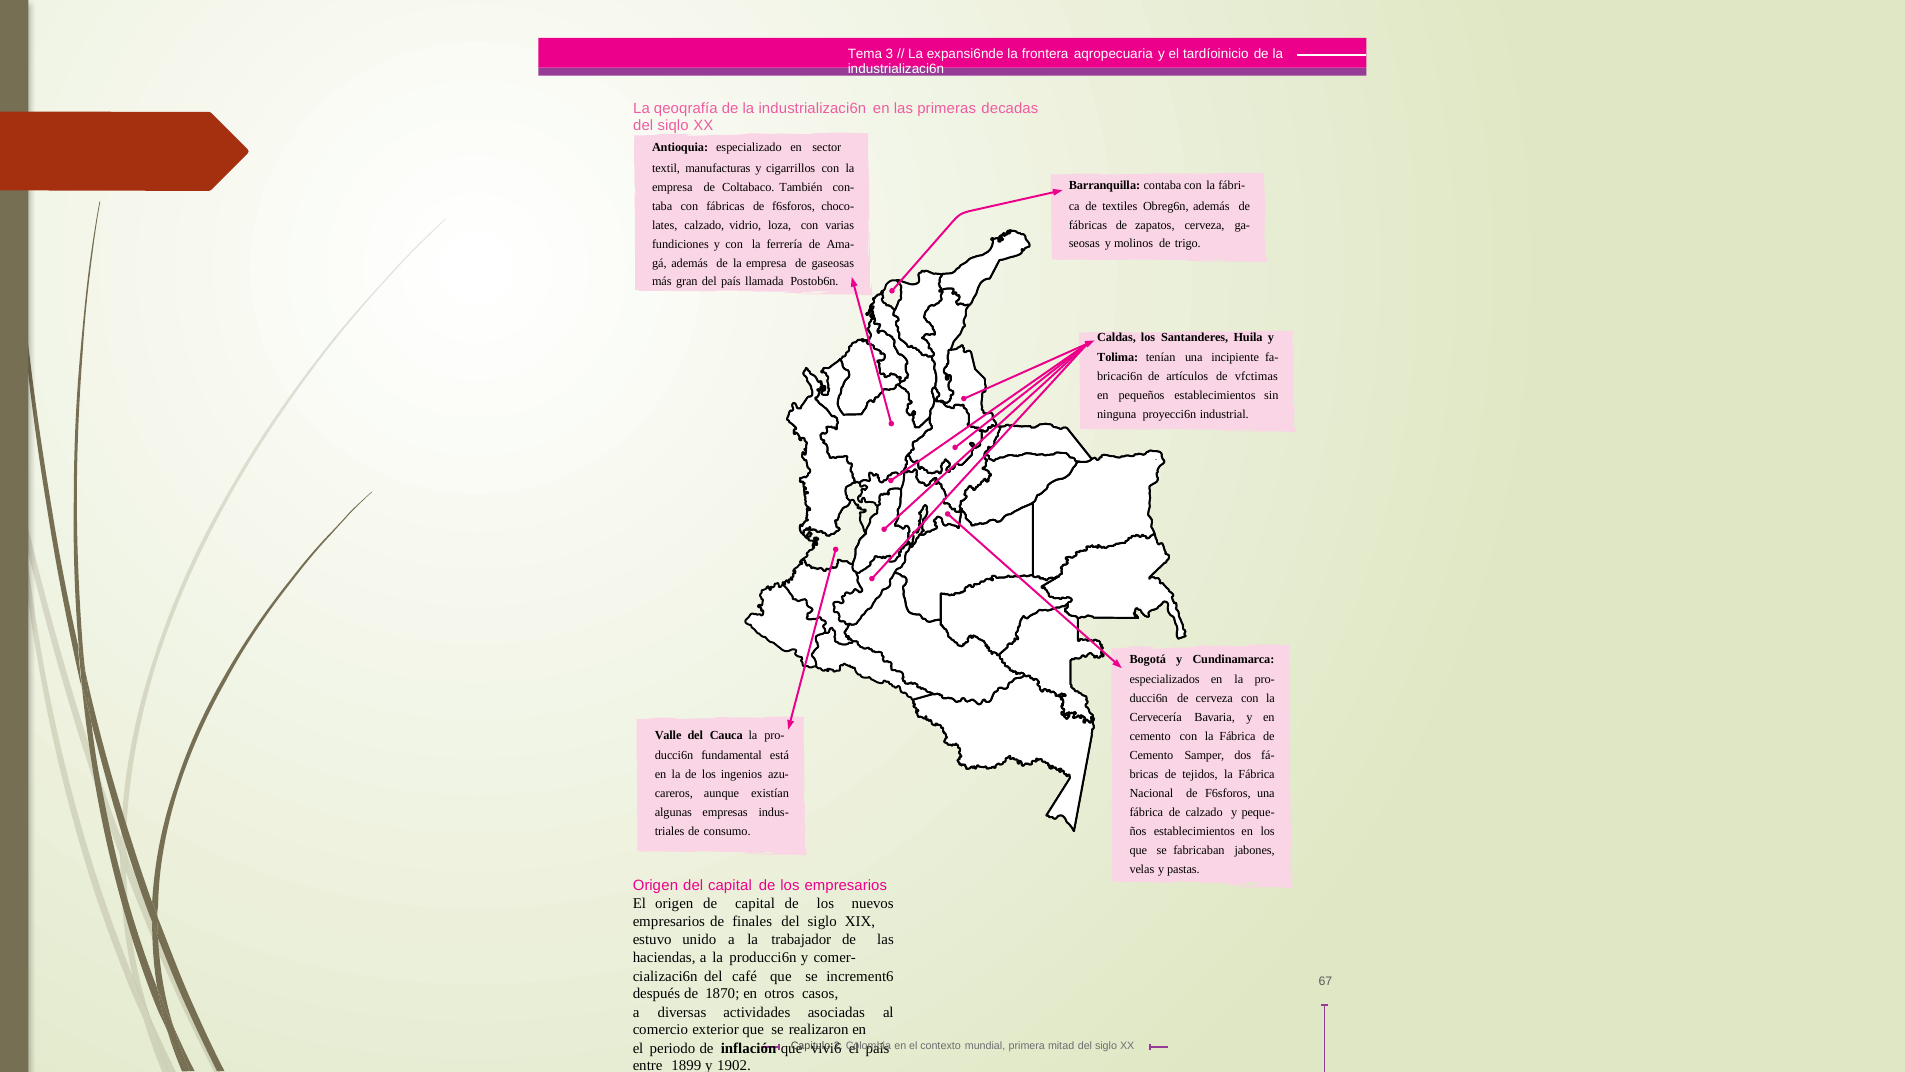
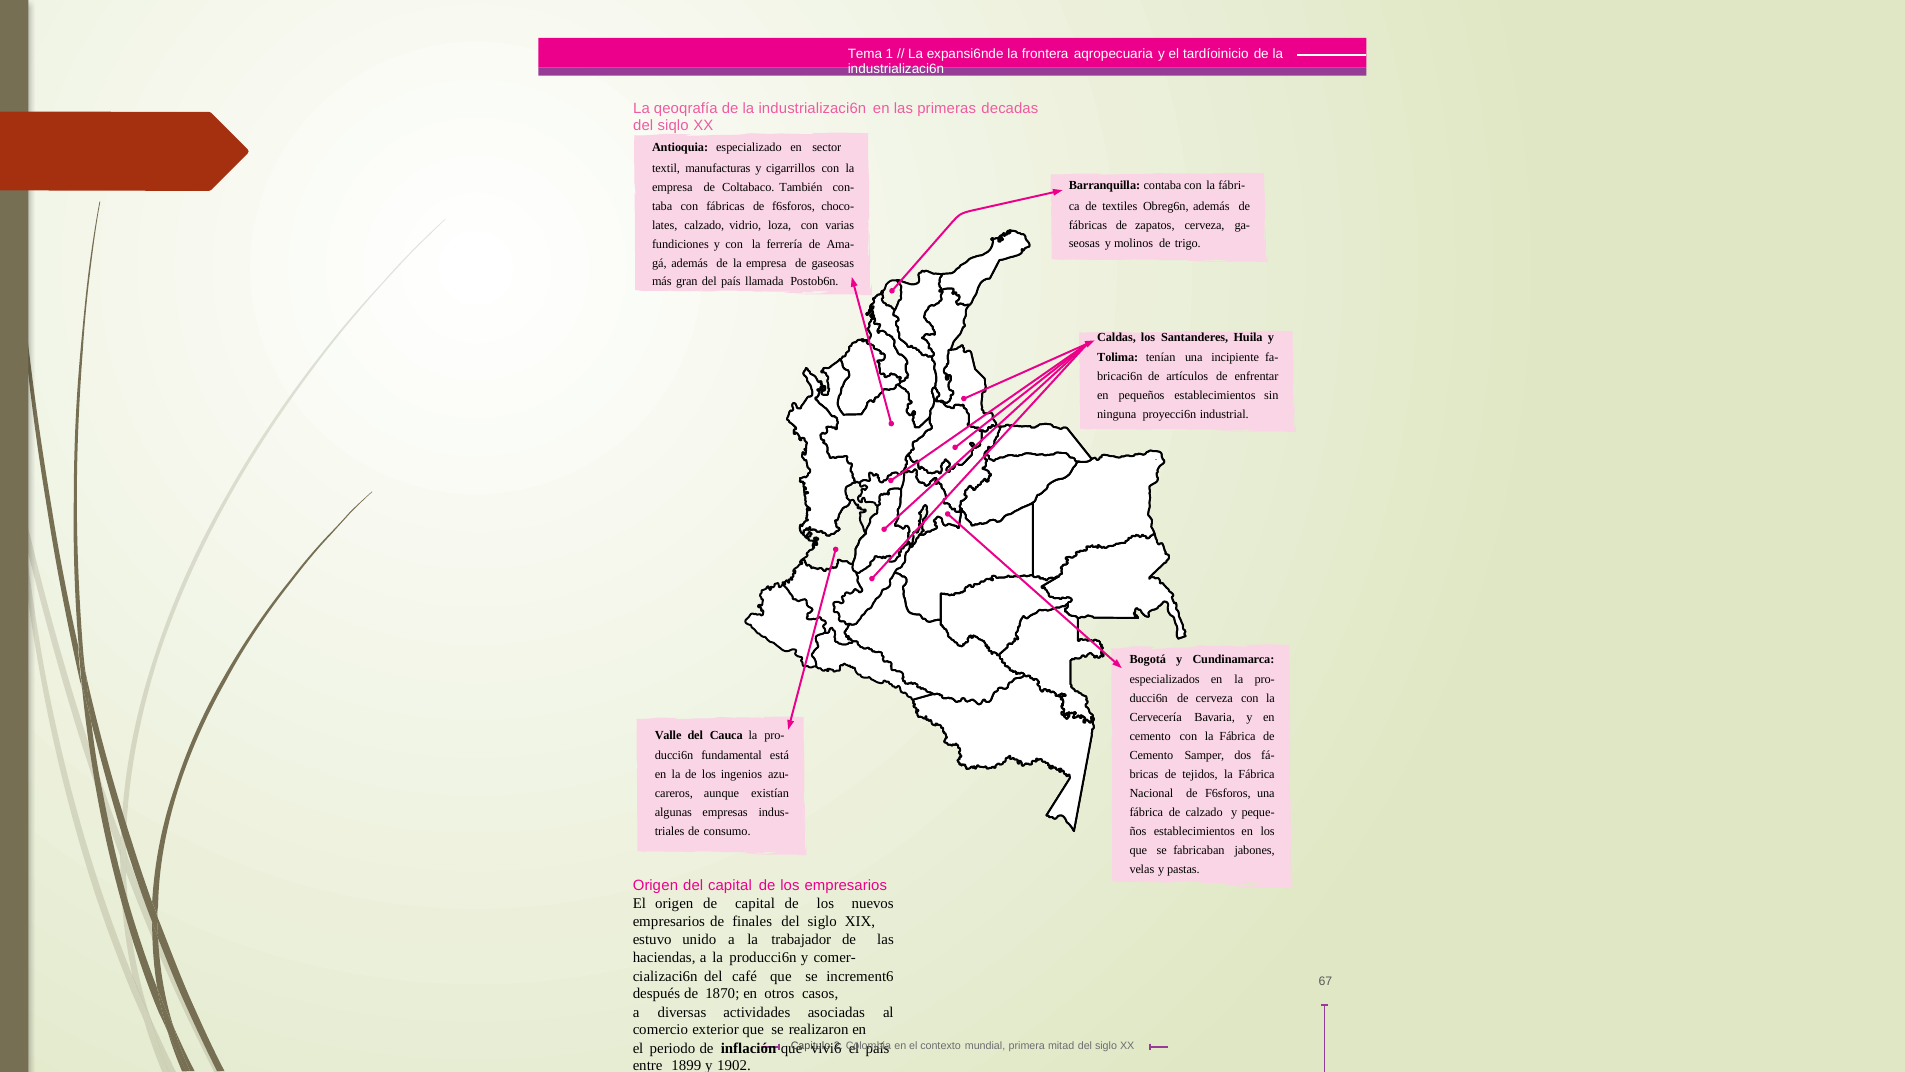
3: 3 -> 1
vfctimas: vfctimas -> enfrentar
